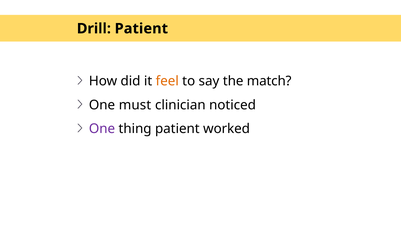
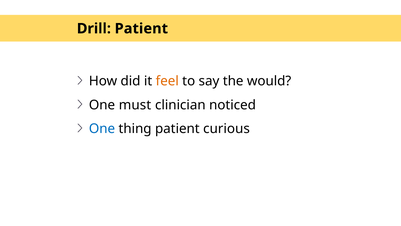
match: match -> would
One at (102, 129) colour: purple -> blue
worked: worked -> curious
